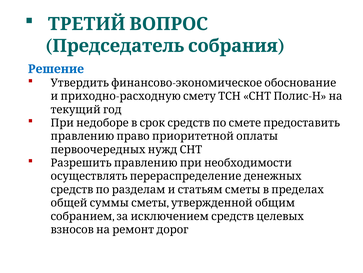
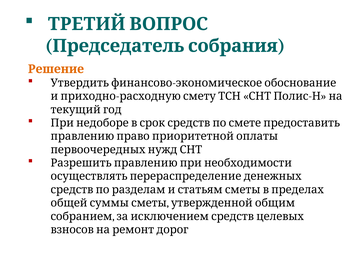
Решение colour: blue -> orange
